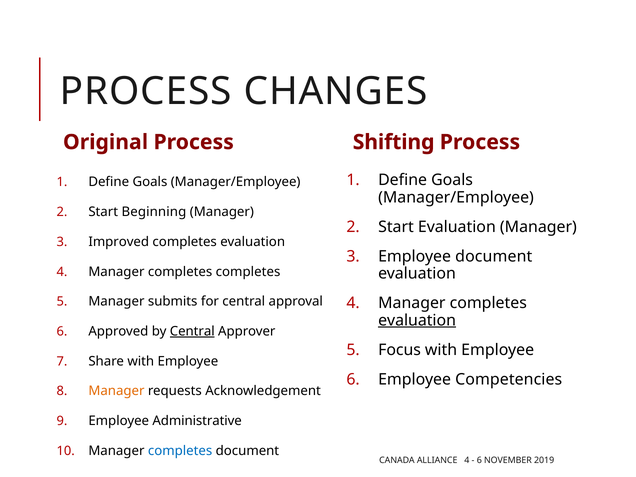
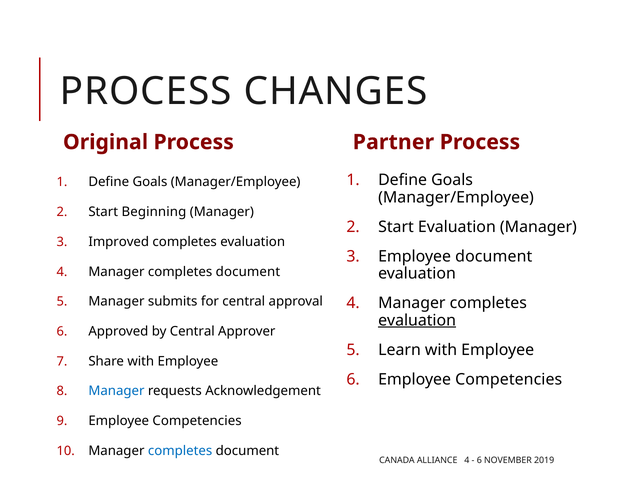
Shifting: Shifting -> Partner
4 Manager completes completes: completes -> document
Central at (192, 331) underline: present -> none
Focus: Focus -> Learn
Manager at (116, 391) colour: orange -> blue
Administrative at (197, 421): Administrative -> Competencies
